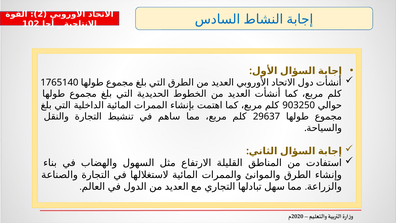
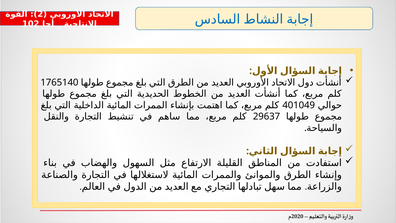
903250: 903250 -> 401049
